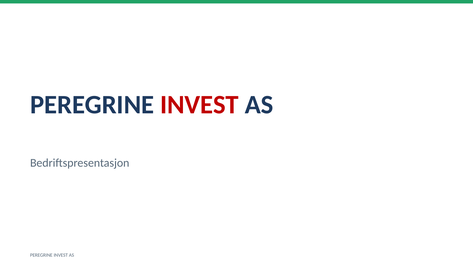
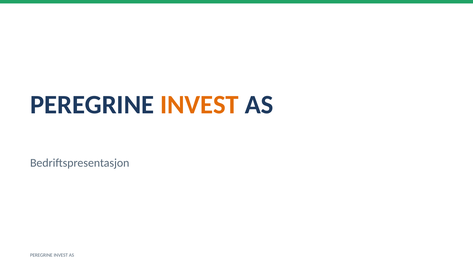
INVEST at (199, 105) colour: red -> orange
